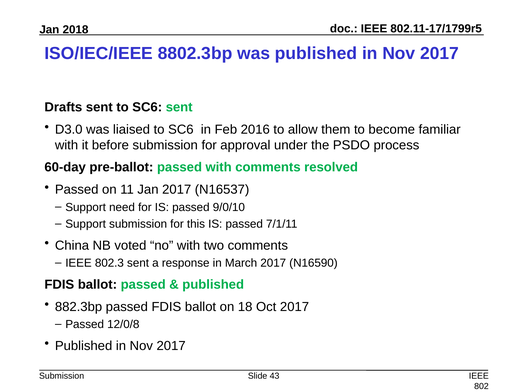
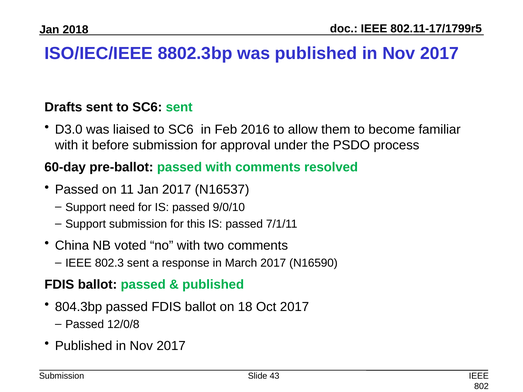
882.3bp: 882.3bp -> 804.3bp
